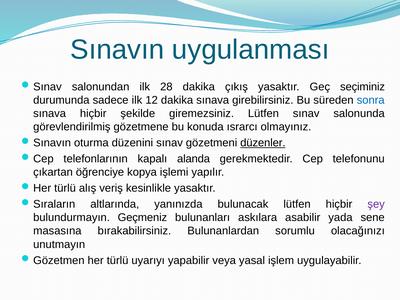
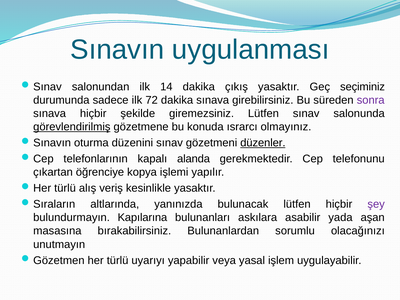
28: 28 -> 14
12: 12 -> 72
sonra colour: blue -> purple
görevlendirilmiş underline: none -> present
Geçmeniz: Geçmeniz -> Kapılarına
sene: sene -> aşan
